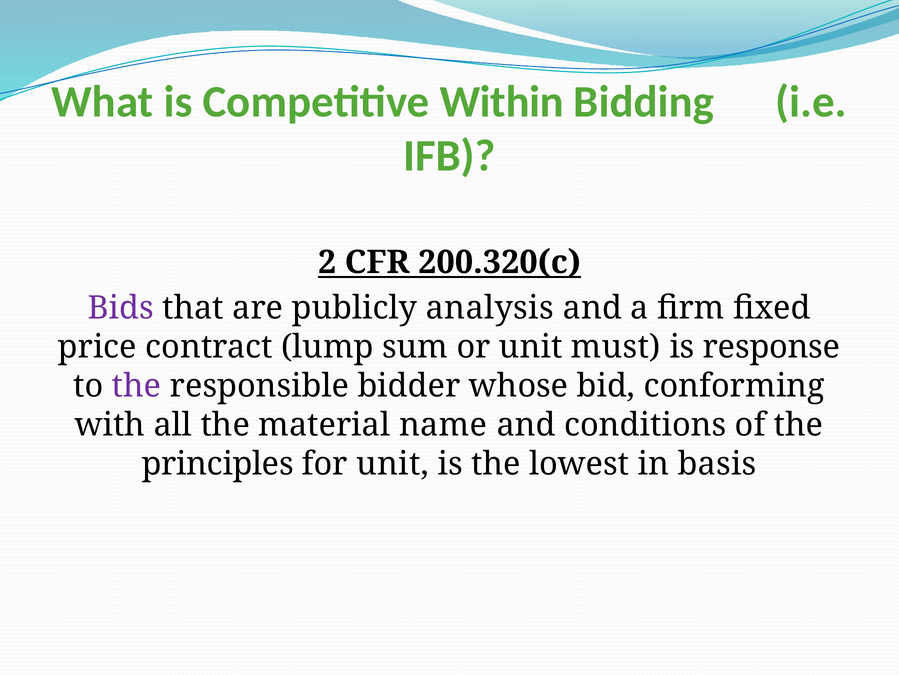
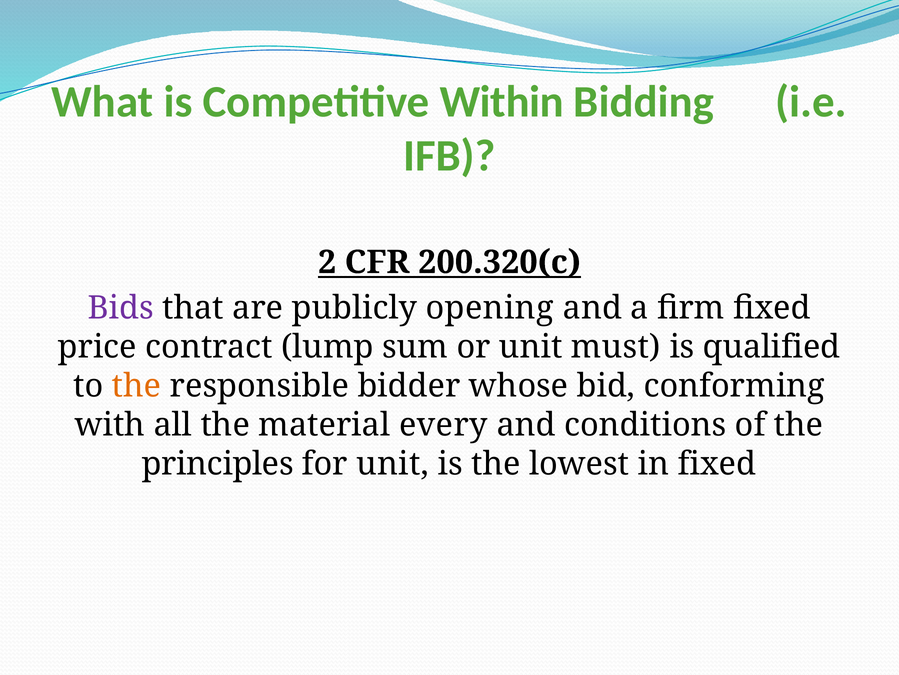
analysis: analysis -> opening
response: response -> qualified
the at (137, 386) colour: purple -> orange
name: name -> every
in basis: basis -> fixed
